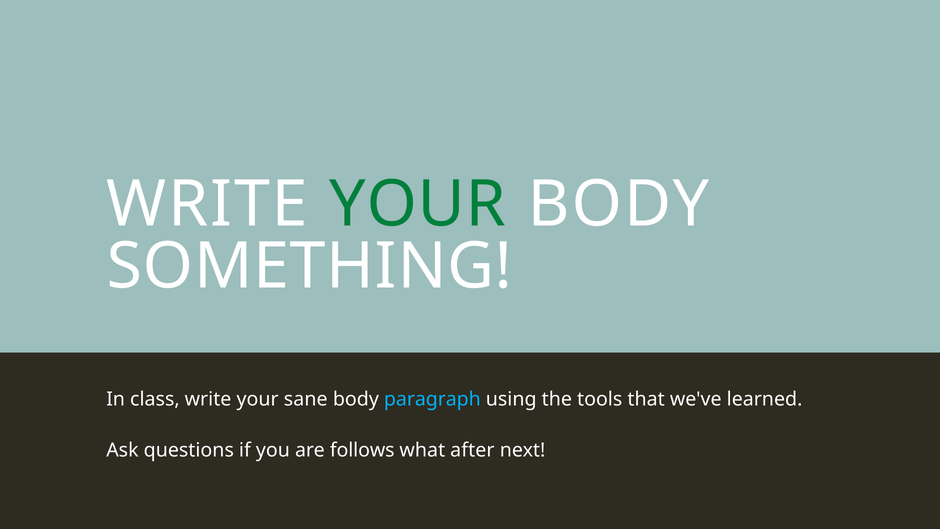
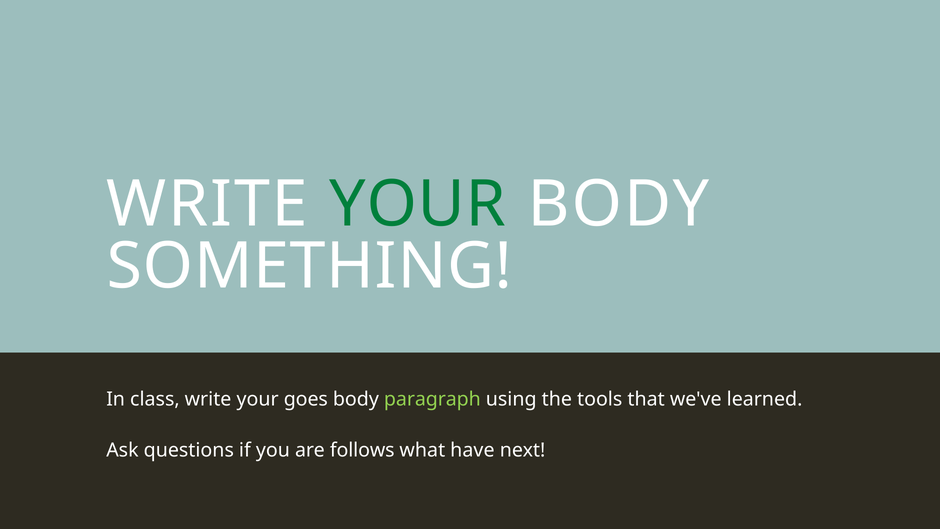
sane: sane -> goes
paragraph colour: light blue -> light green
after: after -> have
